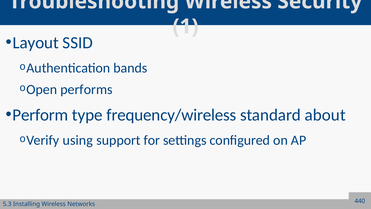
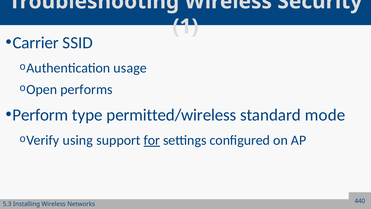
Layout: Layout -> Carrier
bands: bands -> usage
frequency/wireless: frequency/wireless -> permitted/wireless
about: about -> mode
for underline: none -> present
